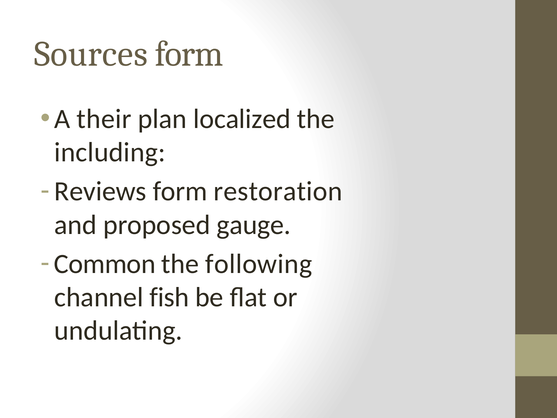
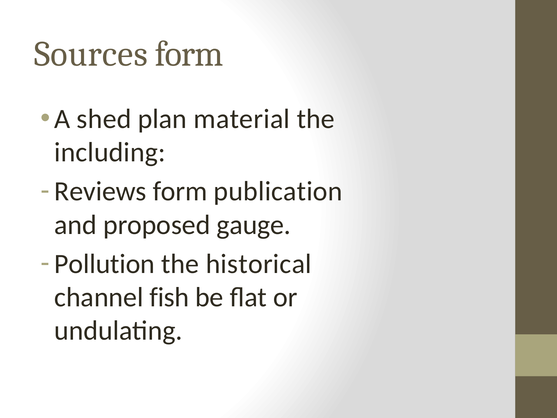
their: their -> shed
localized: localized -> material
restoration: restoration -> publication
Common: Common -> Pollution
following: following -> historical
